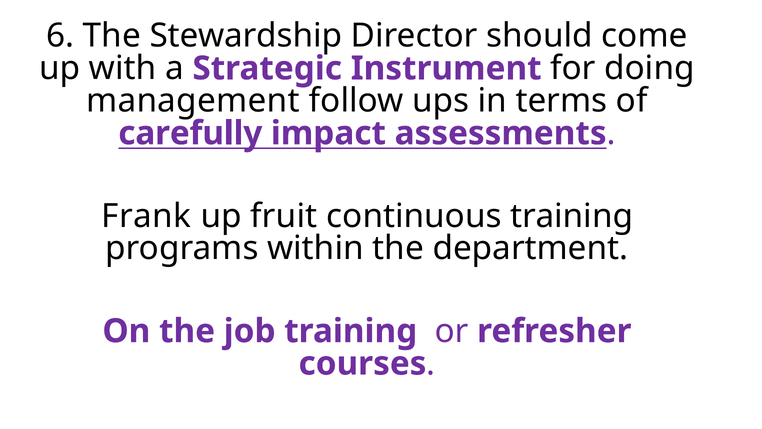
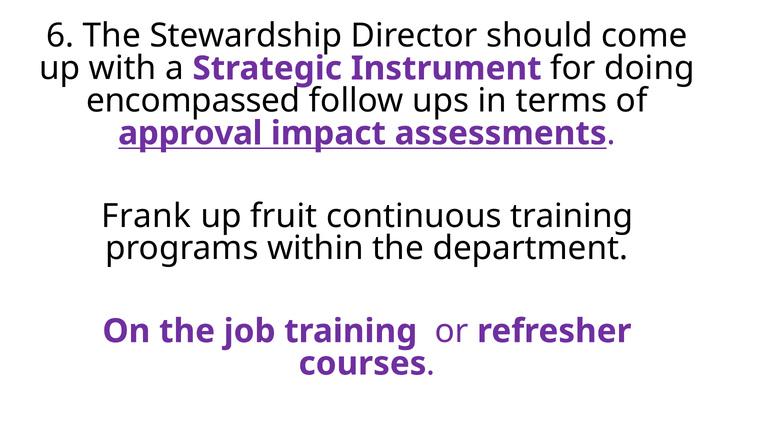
management: management -> encompassed
carefully: carefully -> approval
